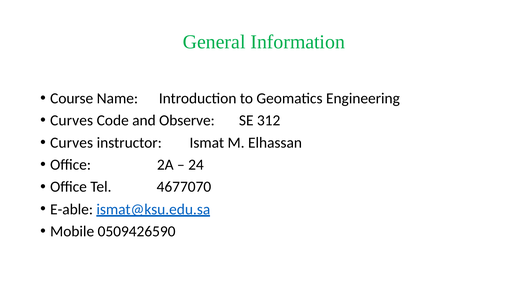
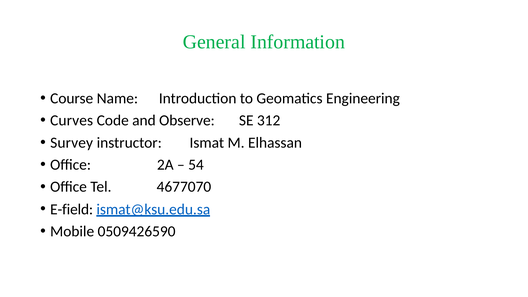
Curves at (72, 143): Curves -> Survey
24: 24 -> 54
E-able: E-able -> E-field
